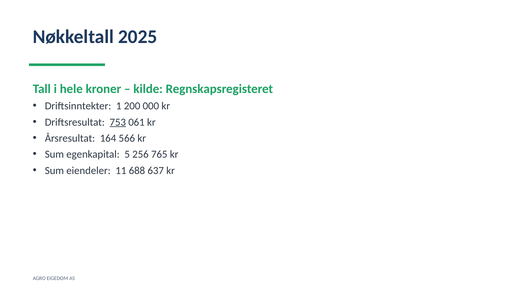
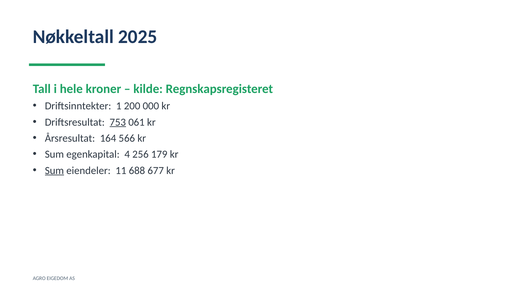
5: 5 -> 4
765: 765 -> 179
Sum at (54, 170) underline: none -> present
637: 637 -> 677
